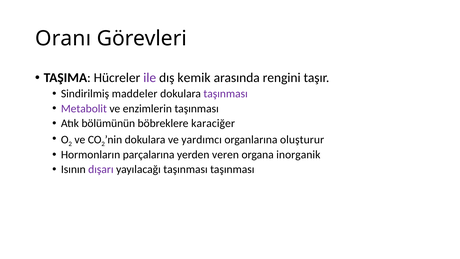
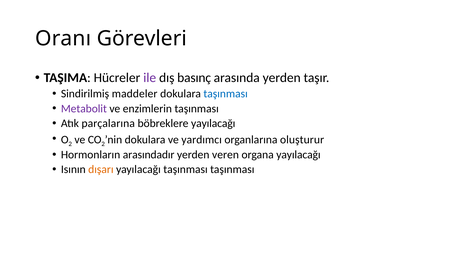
kemik: kemik -> basınç
arasında rengini: rengini -> yerden
taşınması at (226, 94) colour: purple -> blue
bölümünün: bölümünün -> parçalarına
böbreklere karaciğer: karaciğer -> yayılacağı
parçalarına: parçalarına -> arasındadır
organa inorganik: inorganik -> yayılacağı
dışarı colour: purple -> orange
